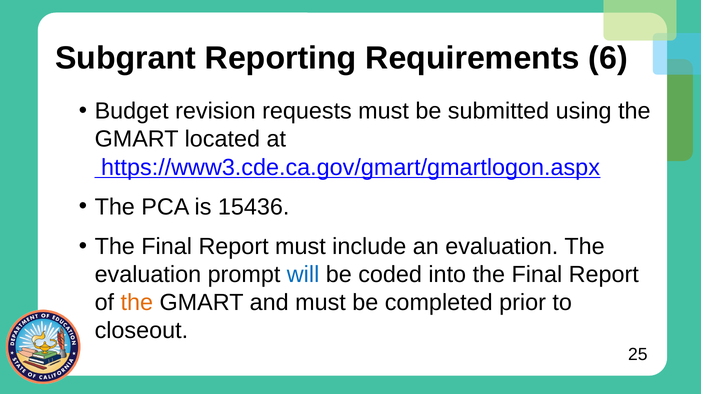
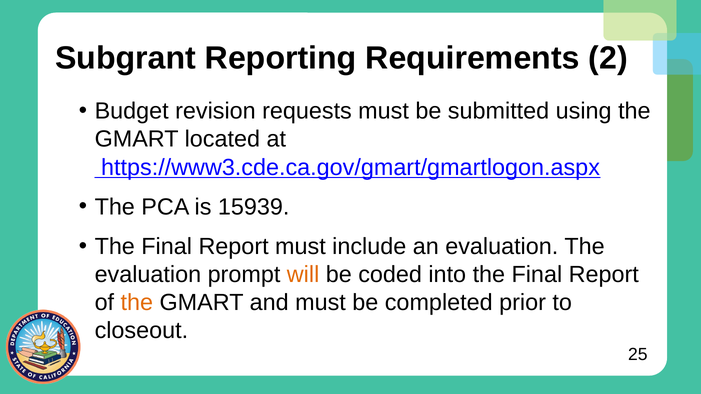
6: 6 -> 2
15436: 15436 -> 15939
will colour: blue -> orange
